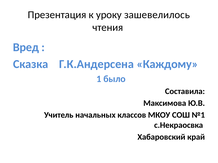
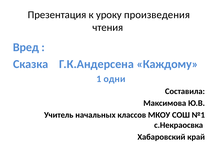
зашевелилось: зашевелилось -> произведения
было: было -> одни
